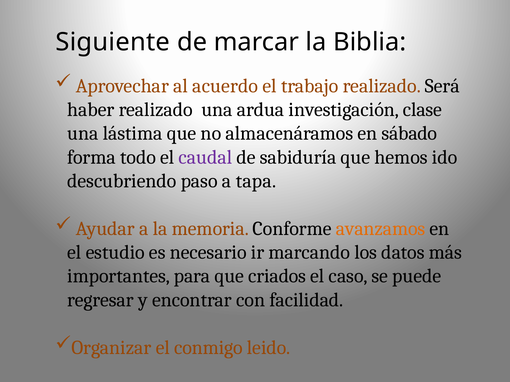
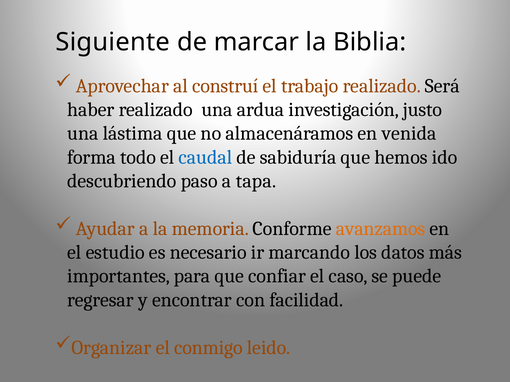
acuerdo: acuerdo -> construí
clase: clase -> justo
sábado: sábado -> venida
caudal colour: purple -> blue
criados: criados -> confiar
